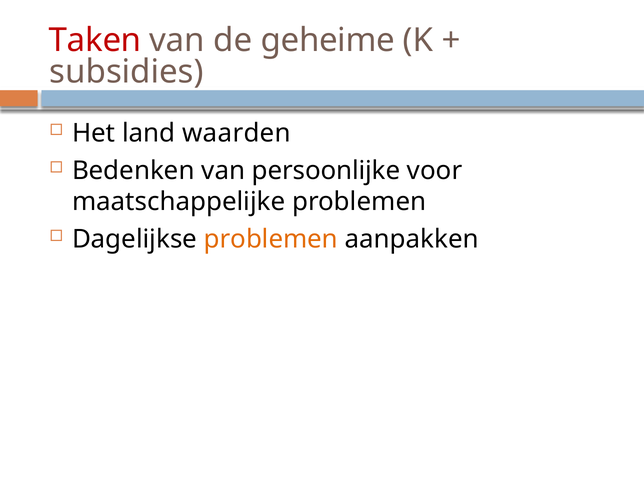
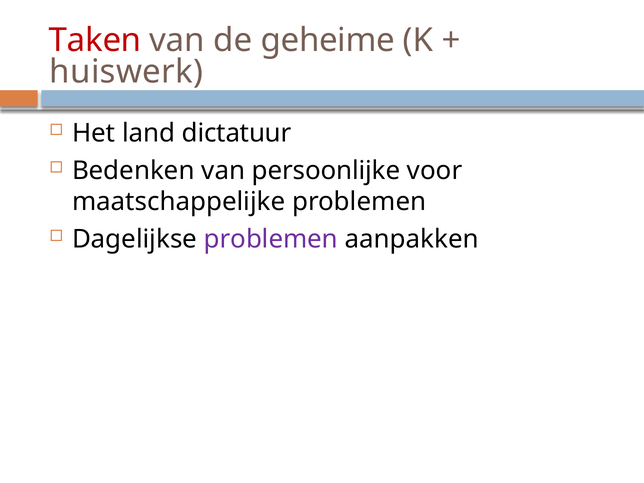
subsidies: subsidies -> huiswerk
waarden: waarden -> dictatuur
problemen at (271, 239) colour: orange -> purple
